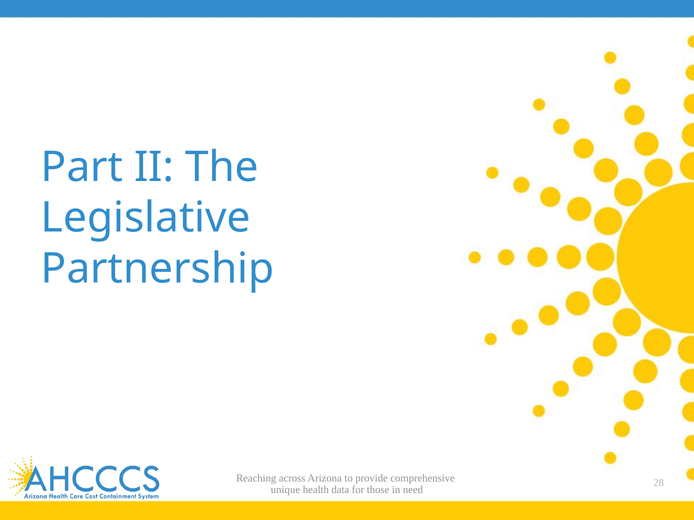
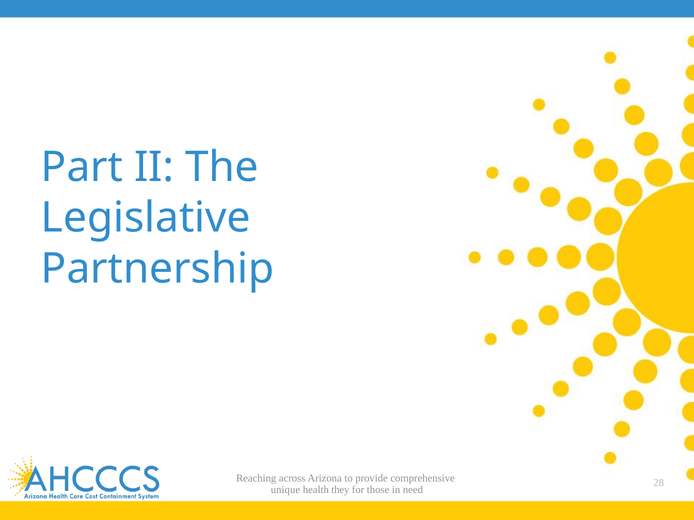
data: data -> they
